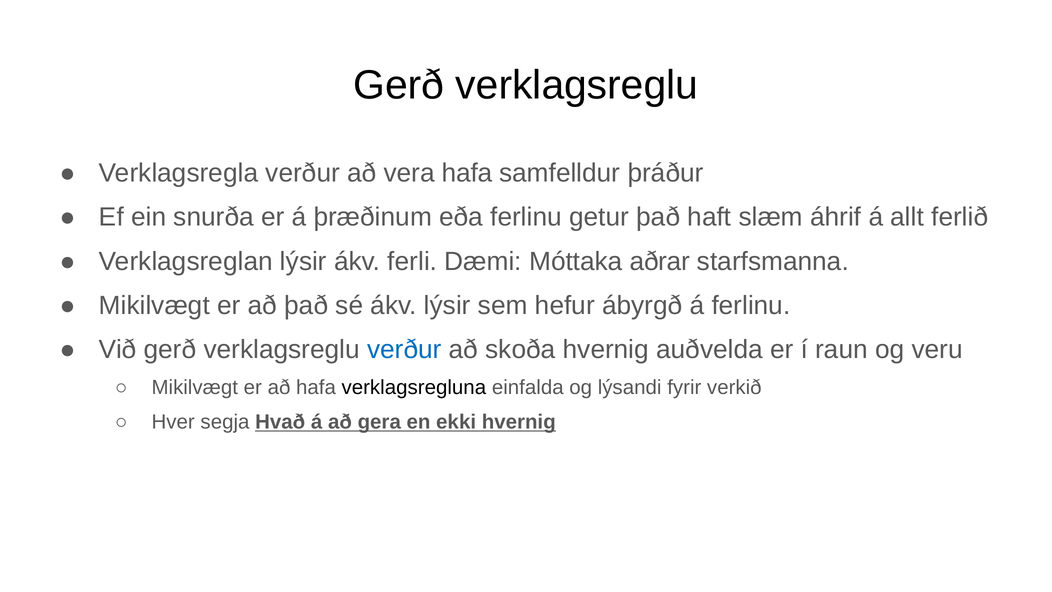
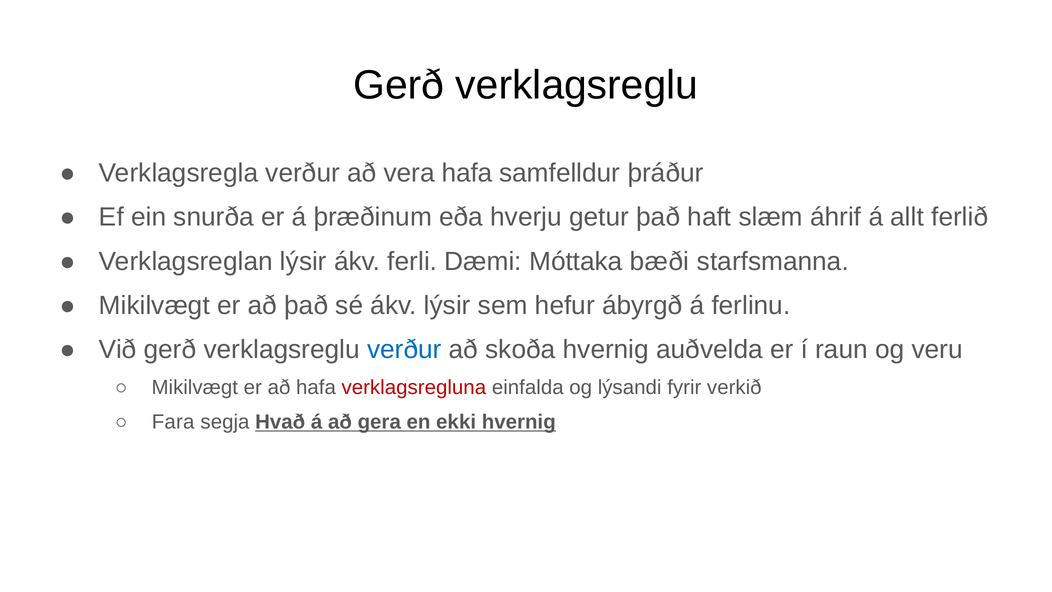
eða ferlinu: ferlinu -> hverju
aðrar: aðrar -> bæði
verklagsregluna colour: black -> red
Hver: Hver -> Fara
